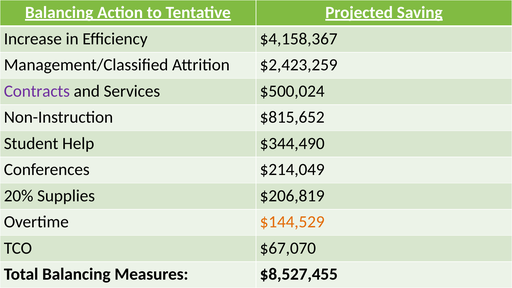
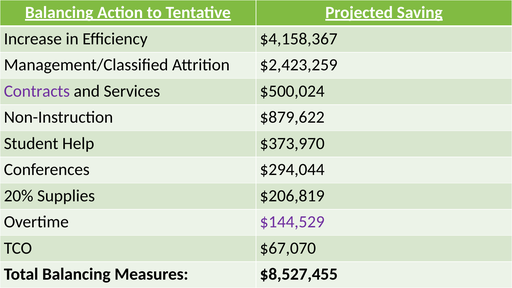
$815,652: $815,652 -> $879,622
$344,490: $344,490 -> $373,970
$214,049: $214,049 -> $294,044
$144,529 colour: orange -> purple
